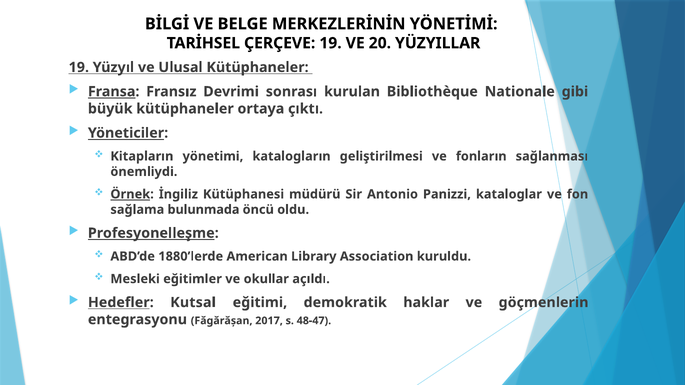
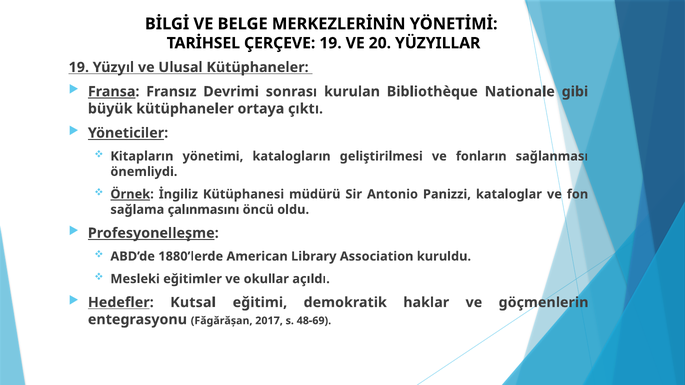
bulunmada: bulunmada -> çalınmasını
48-47: 48-47 -> 48-69
